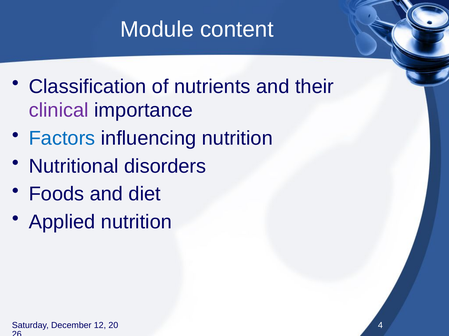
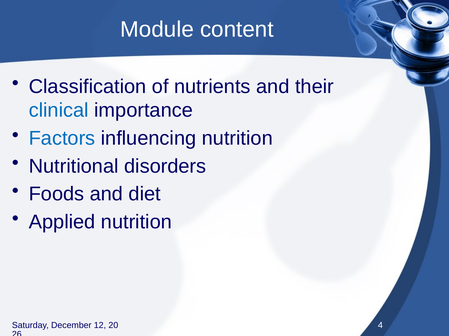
clinical colour: purple -> blue
